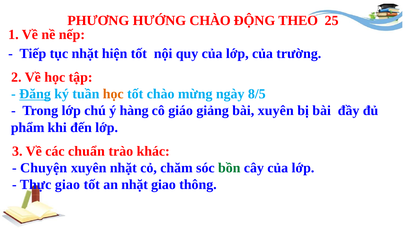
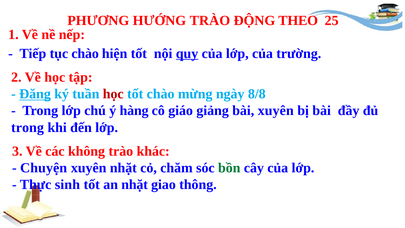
HƯỚNG CHÀO: CHÀO -> TRÀO
tục nhặt: nhặt -> chào
quy underline: none -> present
học at (113, 94) colour: orange -> red
8/5: 8/5 -> 8/8
phẩm at (28, 127): phẩm -> trong
chuẩn: chuẩn -> không
Thực giao: giao -> sinh
